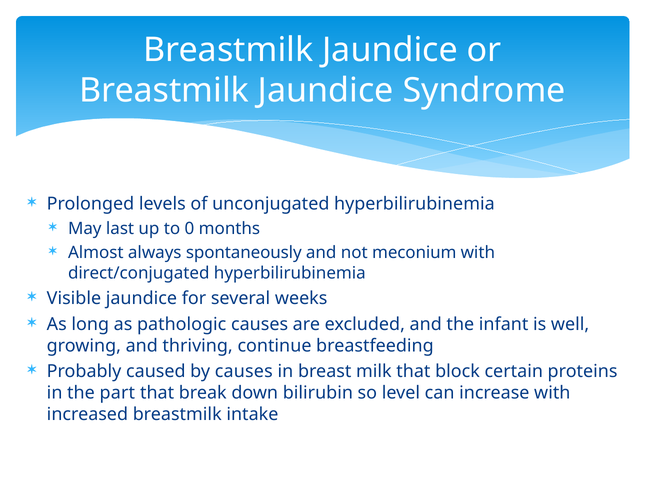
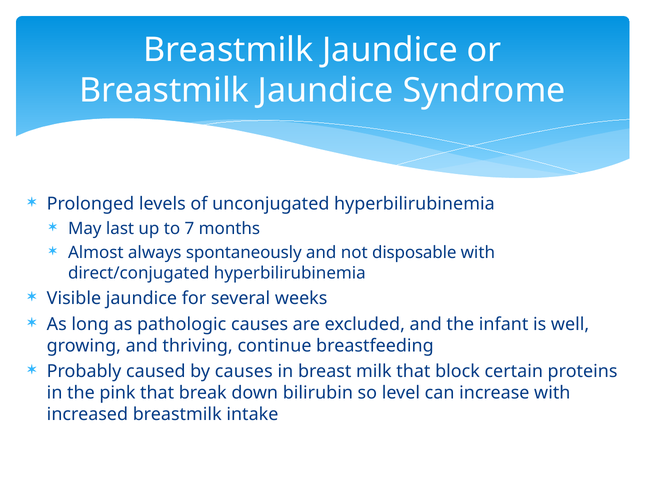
0: 0 -> 7
meconium: meconium -> disposable
part: part -> pink
